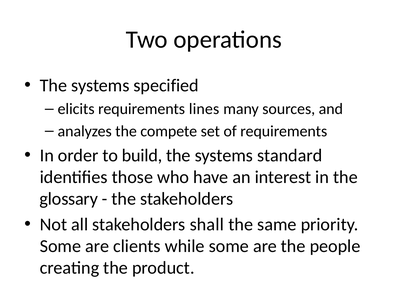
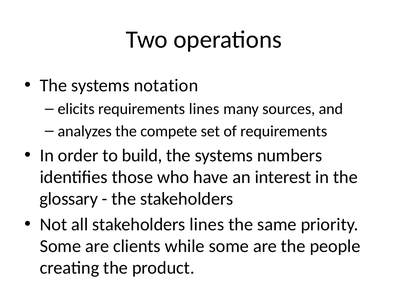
specified: specified -> notation
standard: standard -> numbers
stakeholders shall: shall -> lines
